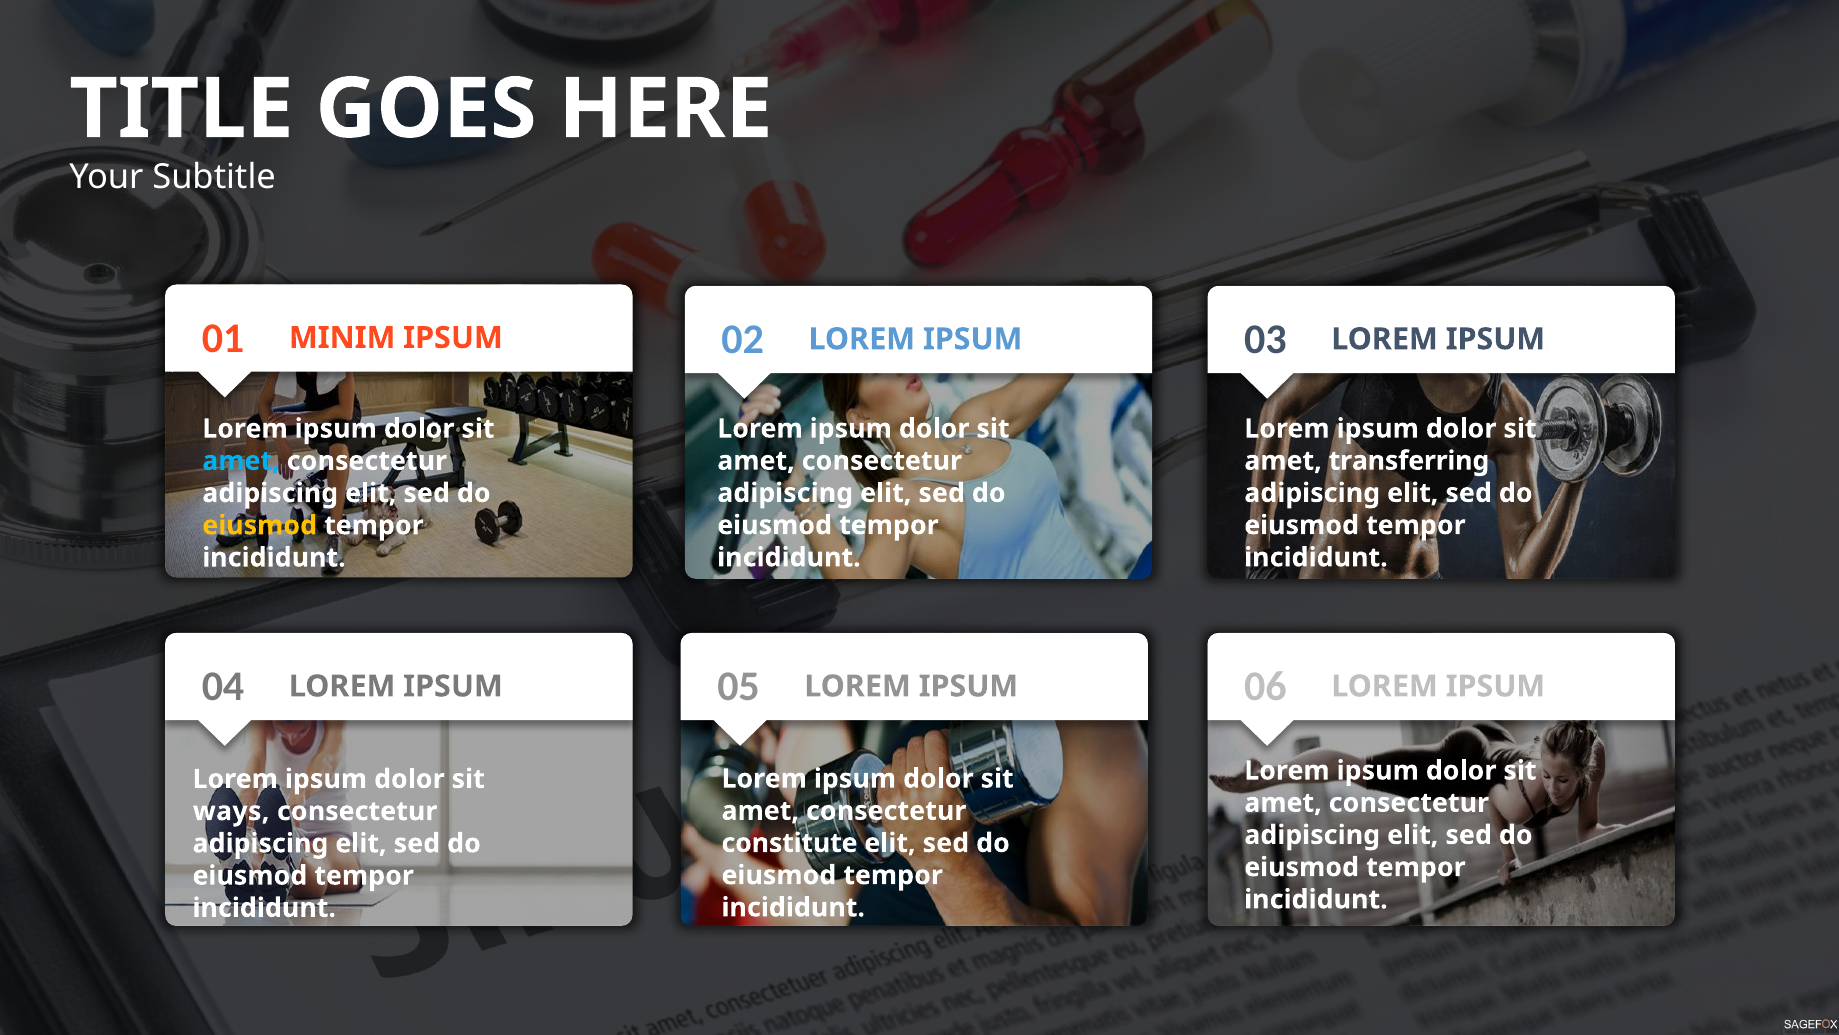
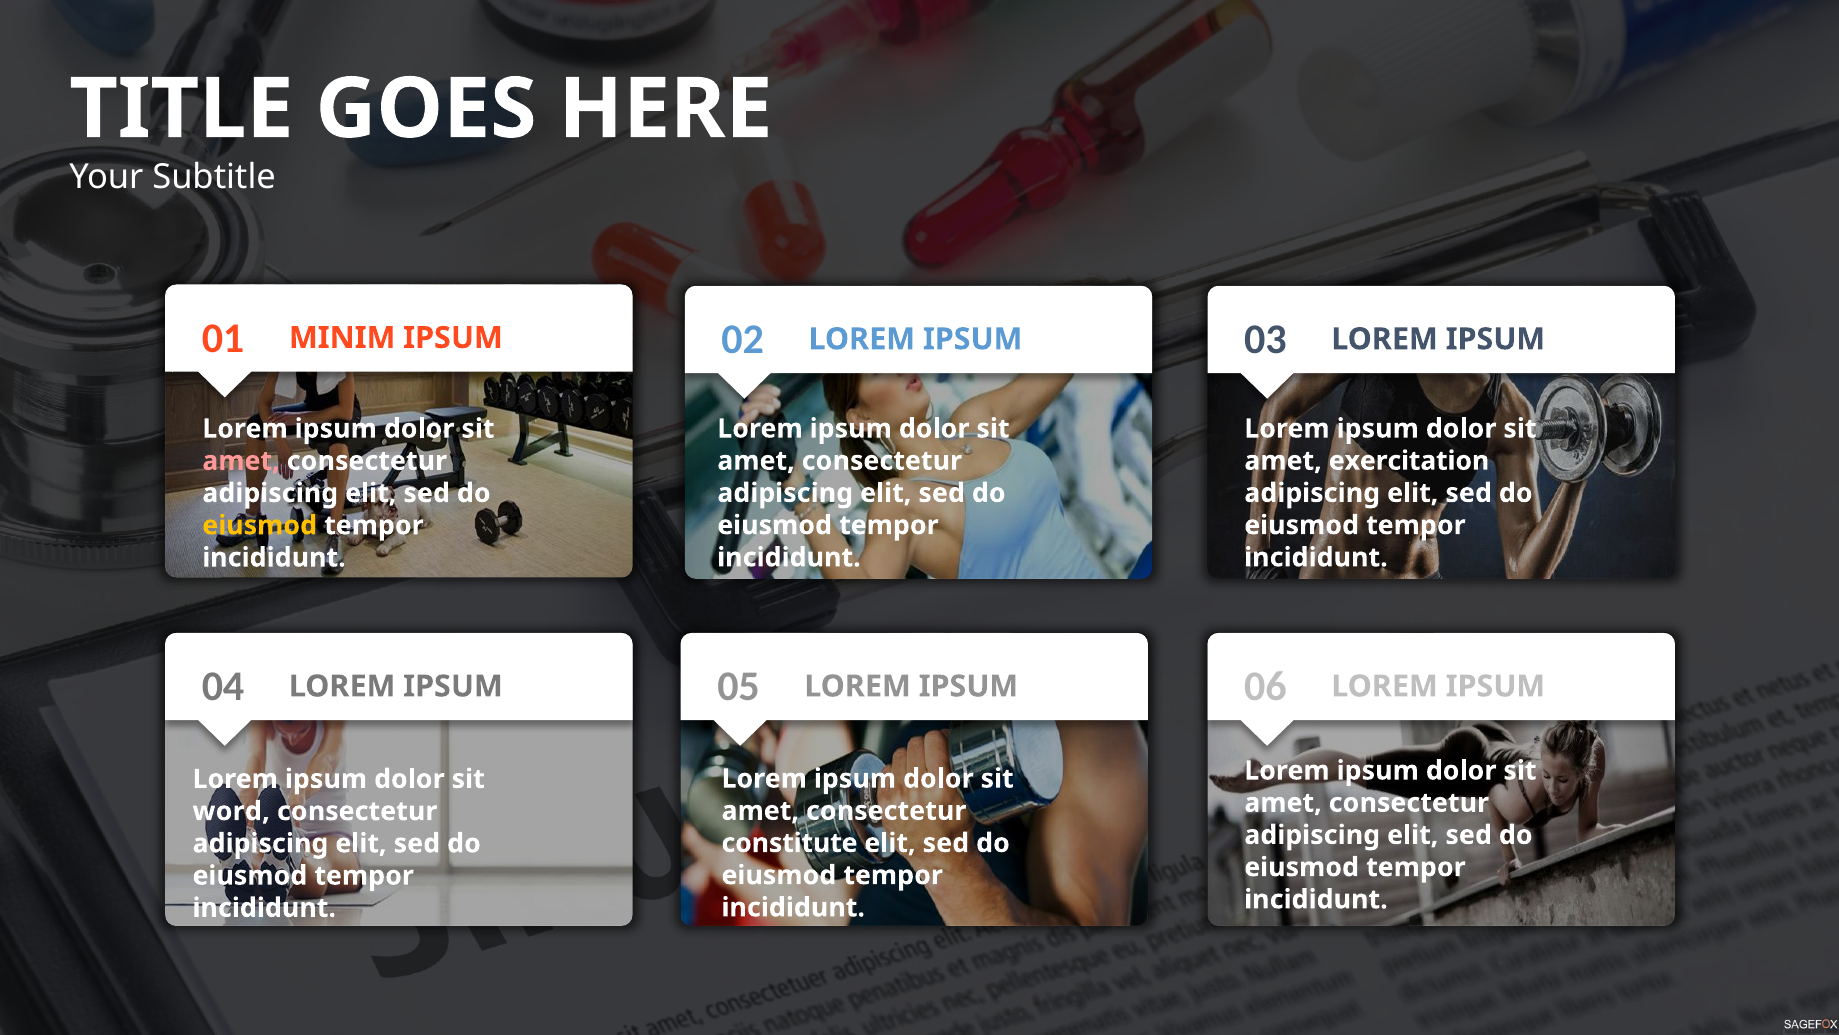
transferring: transferring -> exercitation
amet at (241, 461) colour: light blue -> pink
ways: ways -> word
